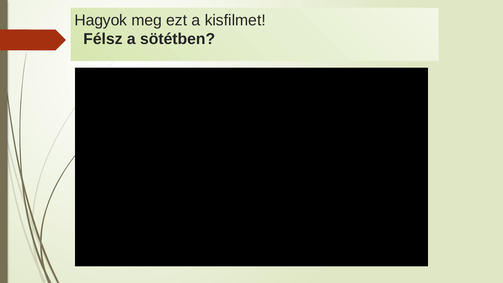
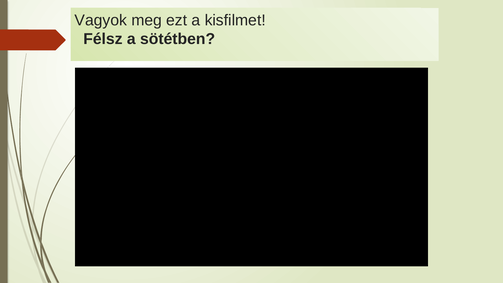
Hagyok: Hagyok -> Vagyok
